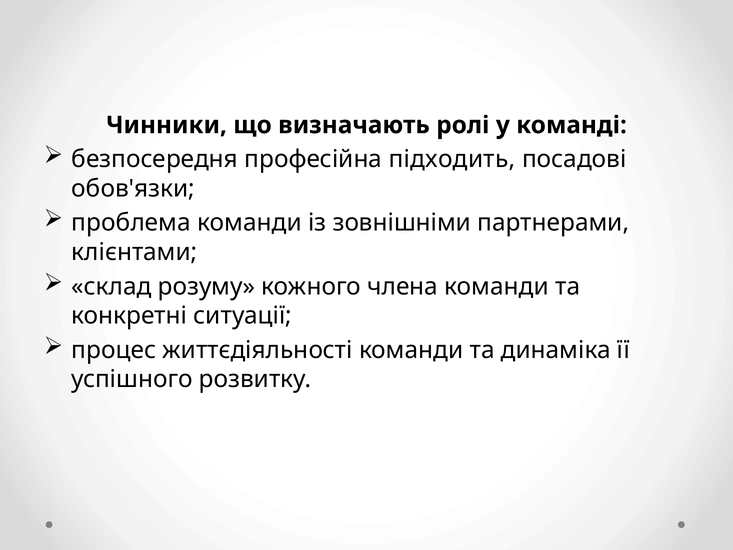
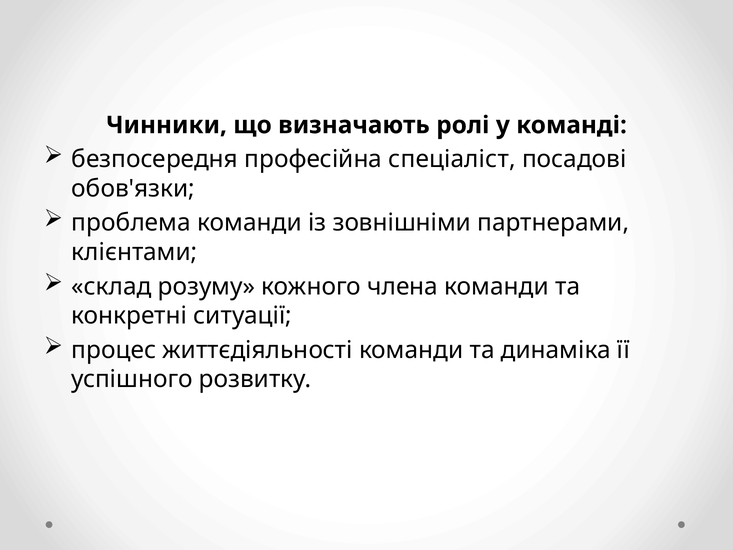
підходить: підходить -> спеціаліст
